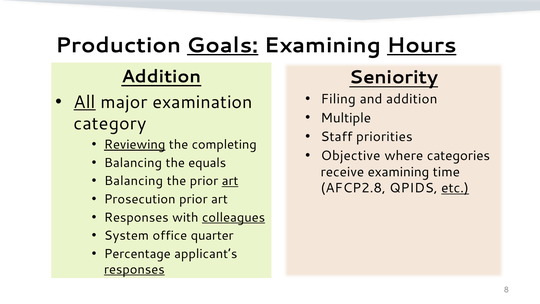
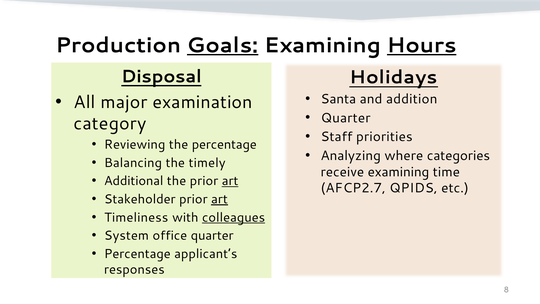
Addition at (161, 77): Addition -> Disposal
Seniority: Seniority -> Holidays
Filing: Filing -> Santa
All underline: present -> none
Multiple at (346, 118): Multiple -> Quarter
Reviewing underline: present -> none
the completing: completing -> percentage
Objective: Objective -> Analyzing
equals: equals -> timely
Balancing at (134, 181): Balancing -> Additional
AFCP2.8: AFCP2.8 -> AFCP2.7
etc underline: present -> none
Prosecution: Prosecution -> Stakeholder
art at (220, 199) underline: none -> present
Responses at (136, 217): Responses -> Timeliness
responses at (134, 269) underline: present -> none
